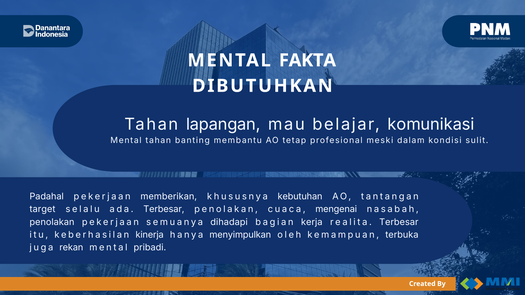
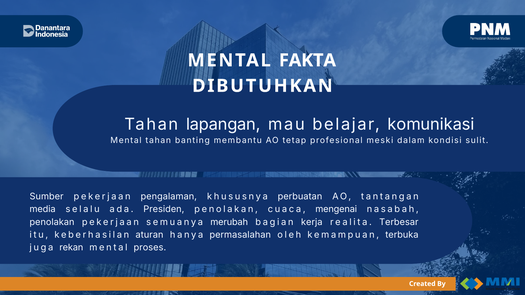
Padahal: Padahal -> Sumber
memberikan: memberikan -> pengalaman
kebutuhan: kebutuhan -> perbuatan
target: target -> media
ada Terbesar: Terbesar -> Presiden
dihadapi: dihadapi -> merubah
kinerja: kinerja -> aturan
menyimpulkan: menyimpulkan -> permasalahan
pribadi: pribadi -> proses
